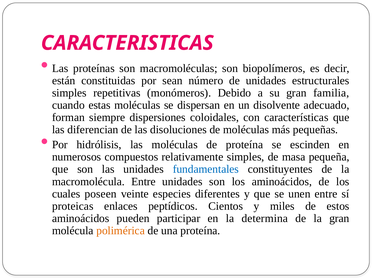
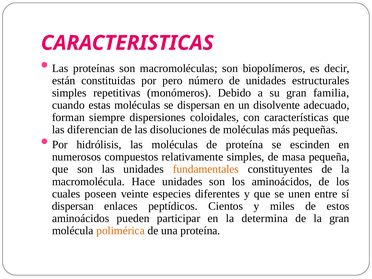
sean: sean -> pero
fundamentales colour: blue -> orange
macromolécula Entre: Entre -> Hace
proteicas at (73, 206): proteicas -> dispersan
